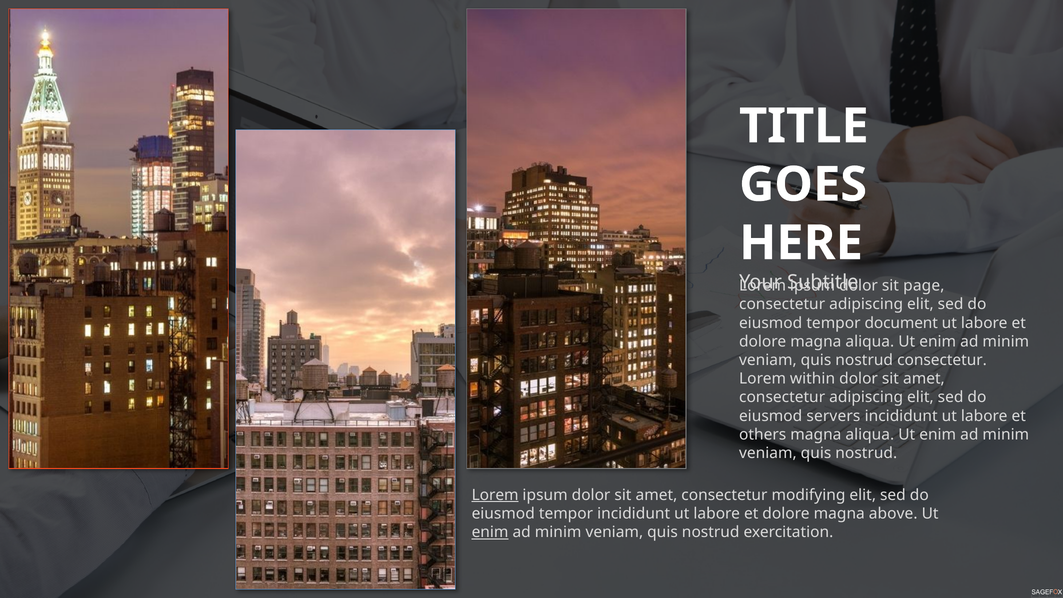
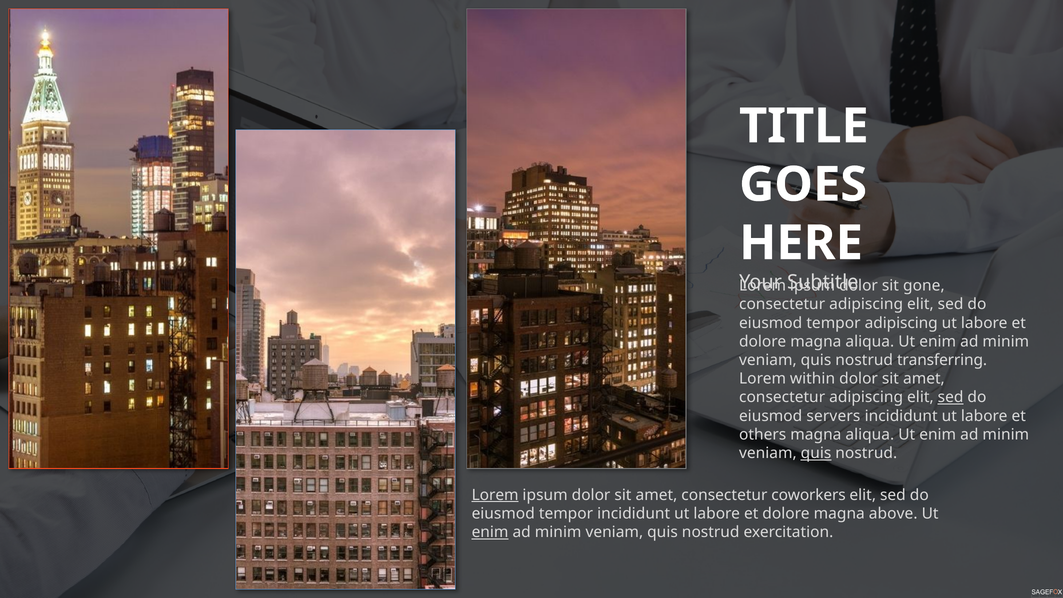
page: page -> gone
tempor document: document -> adipiscing
nostrud consectetur: consectetur -> transferring
sed at (951, 397) underline: none -> present
quis at (816, 453) underline: none -> present
modifying: modifying -> coworkers
